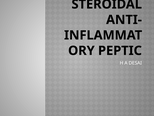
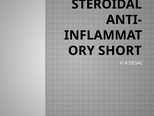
PEPTIC: PEPTIC -> SHORT
